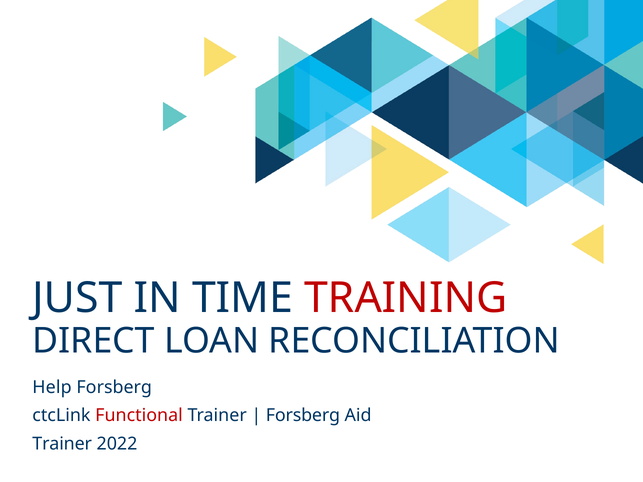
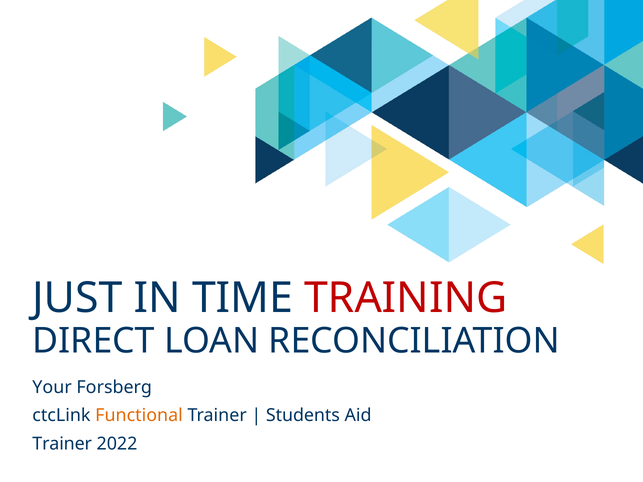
Help: Help -> Your
Functional colour: red -> orange
Forsberg at (303, 416): Forsberg -> Students
